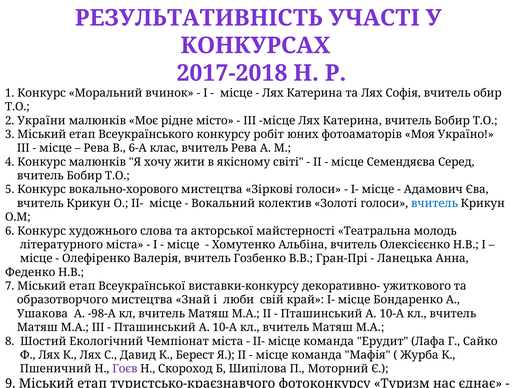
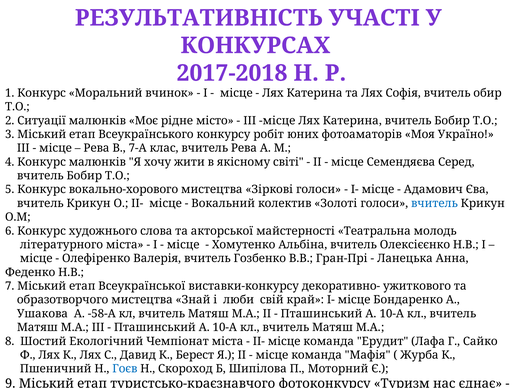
України: України -> Ситуації
6-А: 6-А -> 7-А
-98-А: -98-А -> -58-А
Гоєв colour: purple -> blue
